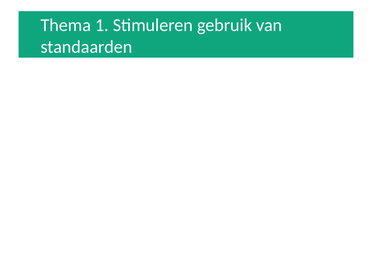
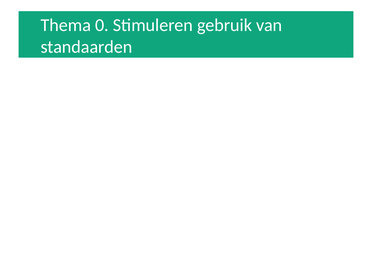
1: 1 -> 0
